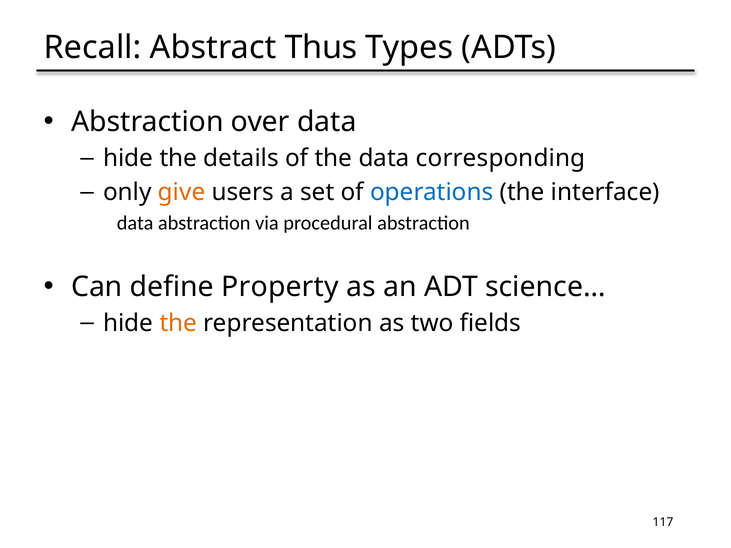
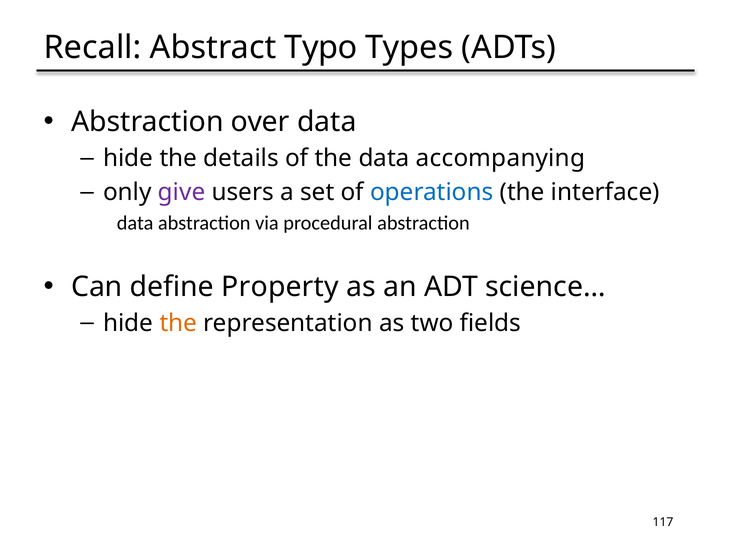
Thus: Thus -> Typo
corresponding: corresponding -> accompanying
give colour: orange -> purple
